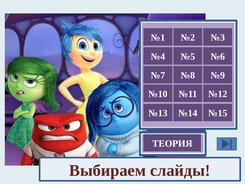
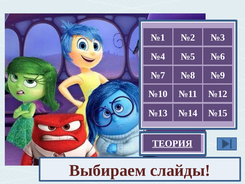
ТЕОРИЯ underline: none -> present
